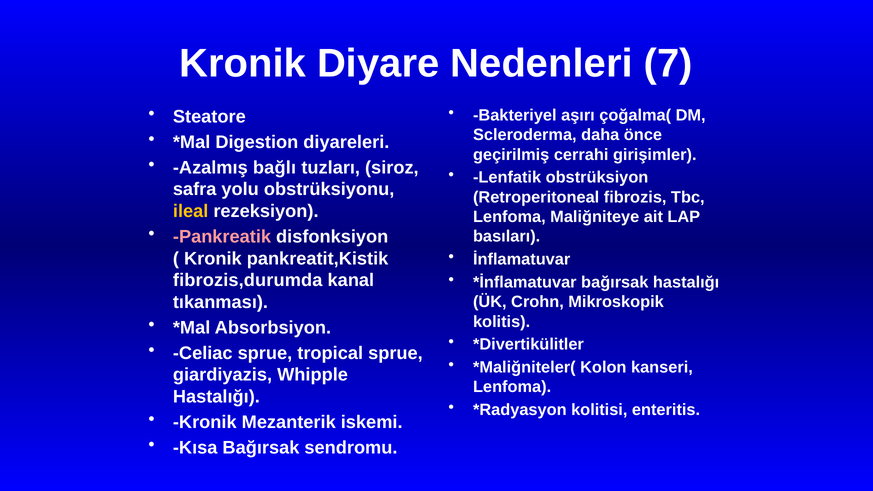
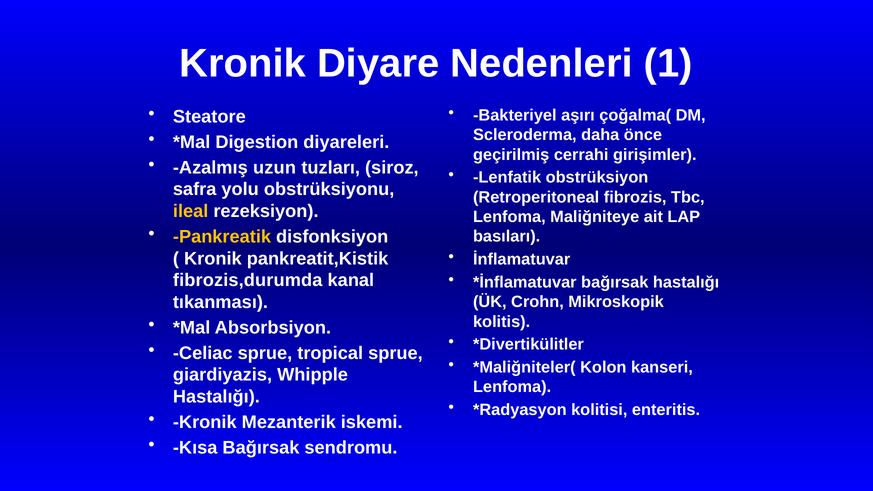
7: 7 -> 1
bağlı: bağlı -> uzun
Pankreatik colour: pink -> yellow
